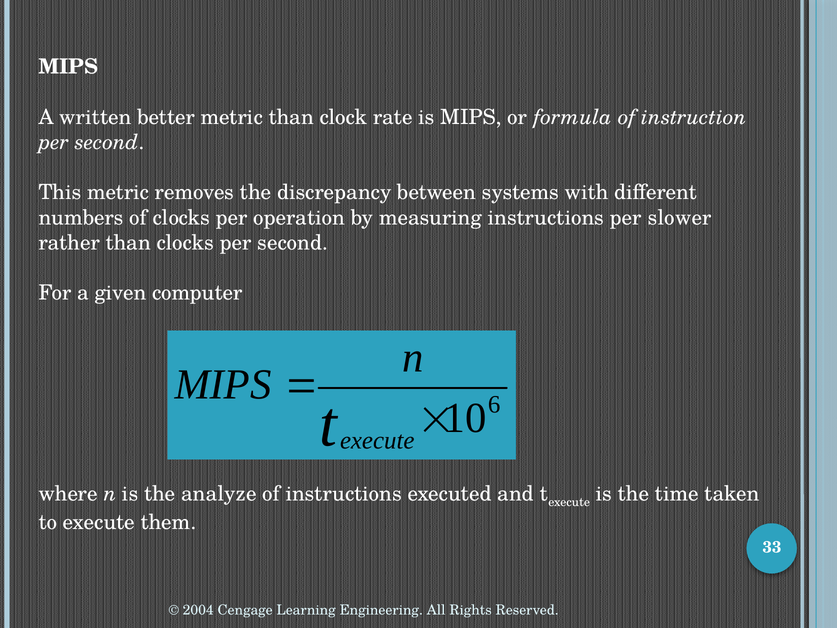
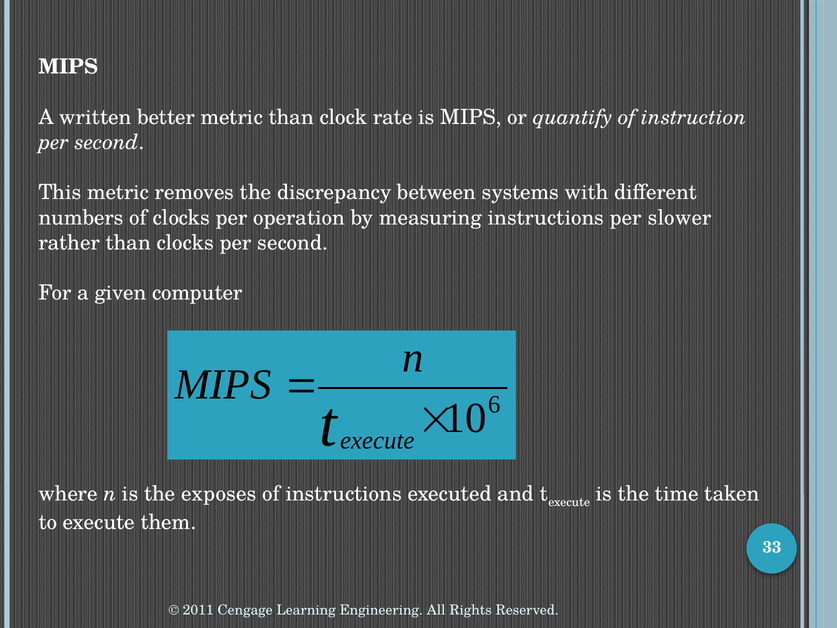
formula: formula -> quantify
analyze: analyze -> exposes
2004: 2004 -> 2011
